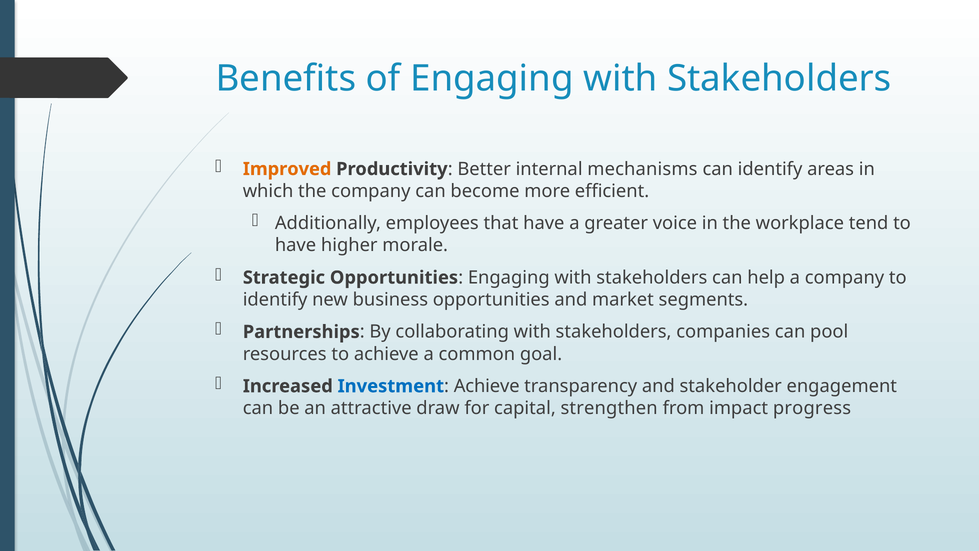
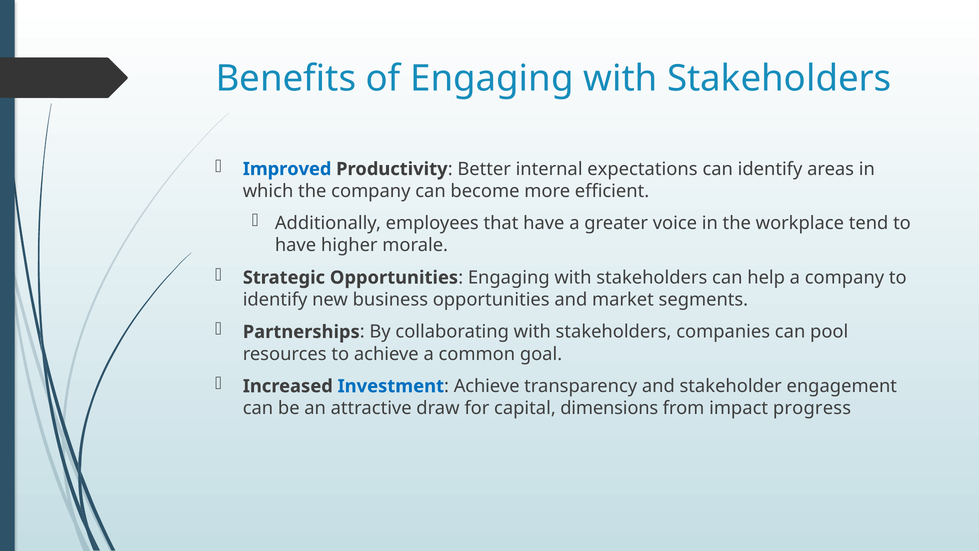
Improved colour: orange -> blue
mechanisms: mechanisms -> expectations
strengthen: strengthen -> dimensions
